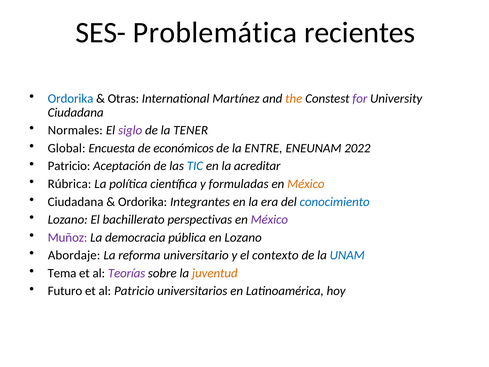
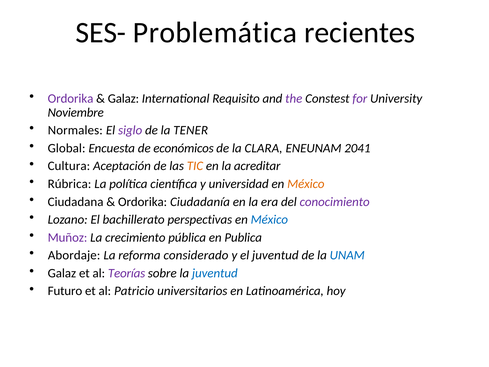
Ordorika at (71, 98) colour: blue -> purple
Otras at (123, 98): Otras -> Galaz
Martínez: Martínez -> Requisito
the colour: orange -> purple
Ciudadana at (76, 112): Ciudadana -> Noviembre
ENTRE: ENTRE -> CLARA
2022: 2022 -> 2041
Patricio at (69, 166): Patricio -> Cultura
TIC colour: blue -> orange
formuladas: formuladas -> universidad
Integrantes: Integrantes -> Ciudadanía
conocimiento colour: blue -> purple
México at (269, 219) colour: purple -> blue
democracia: democracia -> crecimiento
en Lozano: Lozano -> Publica
universitario: universitario -> considerado
el contexto: contexto -> juventud
Tema at (62, 273): Tema -> Galaz
juventud at (215, 273) colour: orange -> blue
